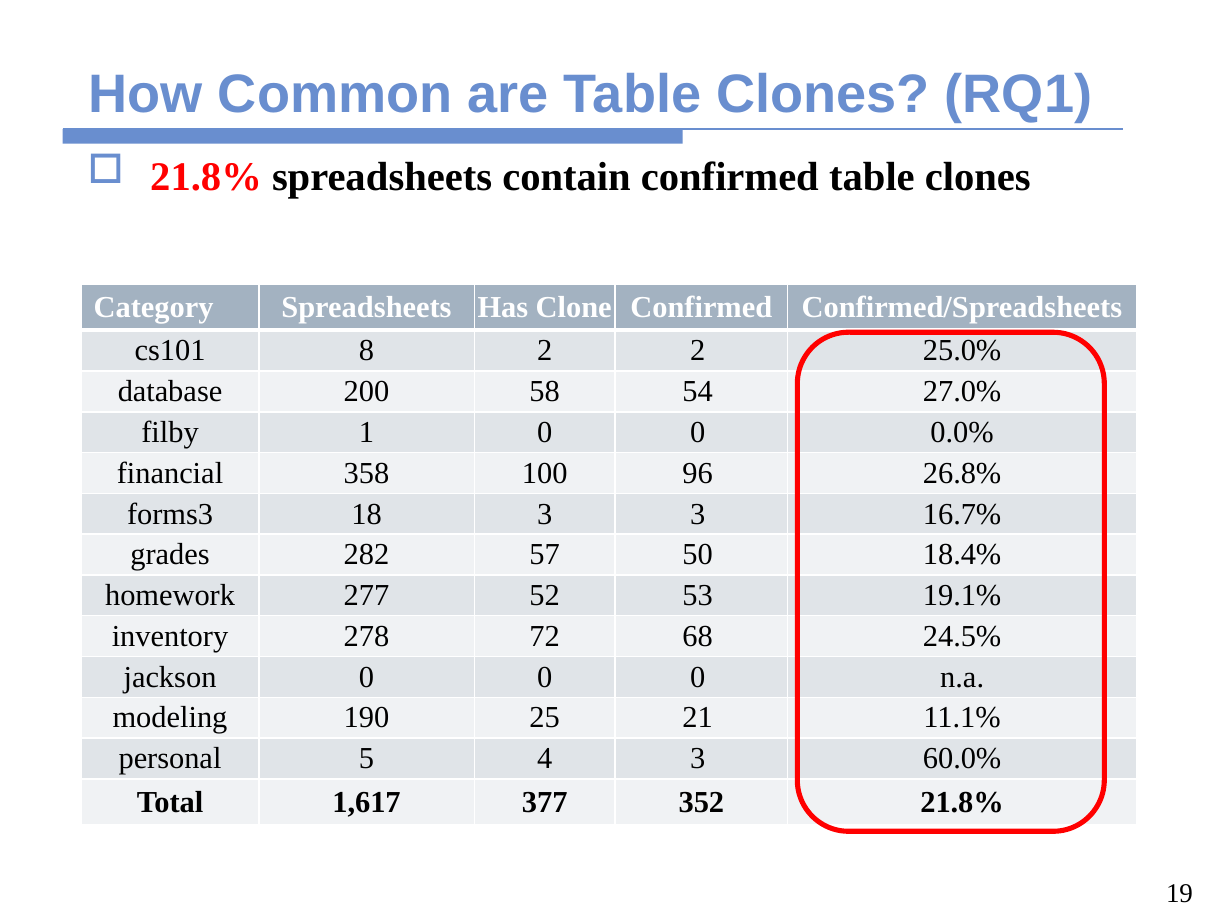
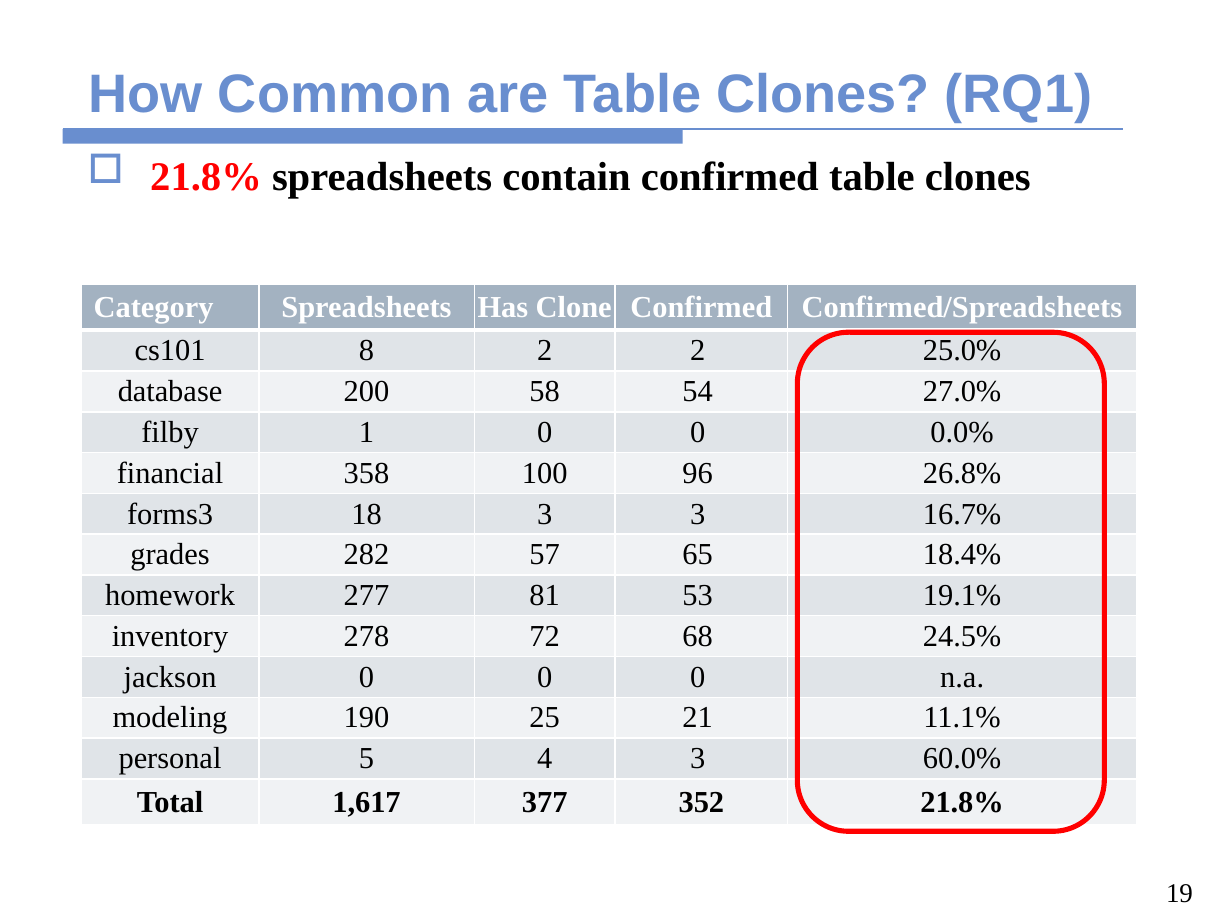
50: 50 -> 65
52: 52 -> 81
